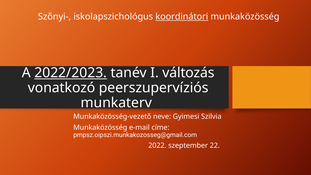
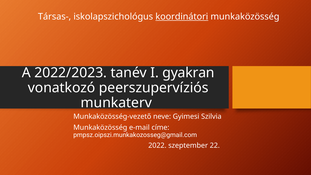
Szőnyi-: Szőnyi- -> Társas-
2022/2023 underline: present -> none
változás: változás -> gyakran
